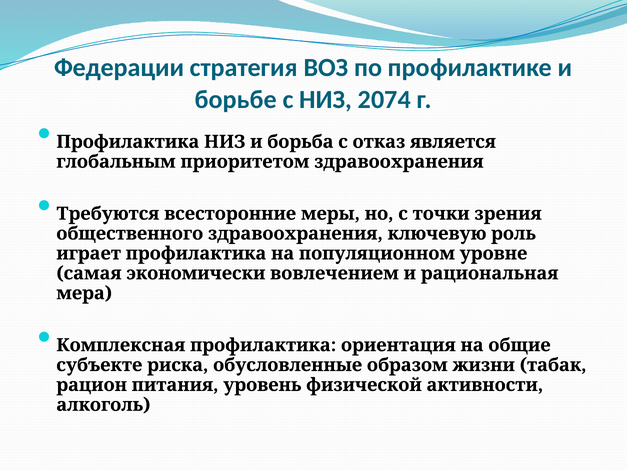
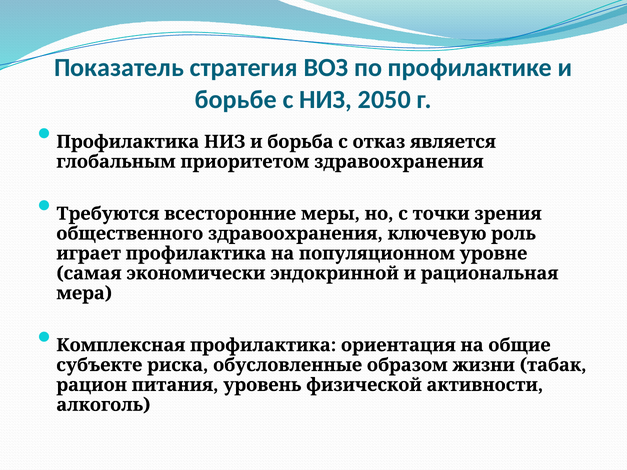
Федерации: Федерации -> Показатель
2074: 2074 -> 2050
вовлечением: вовлечением -> эндокринной
